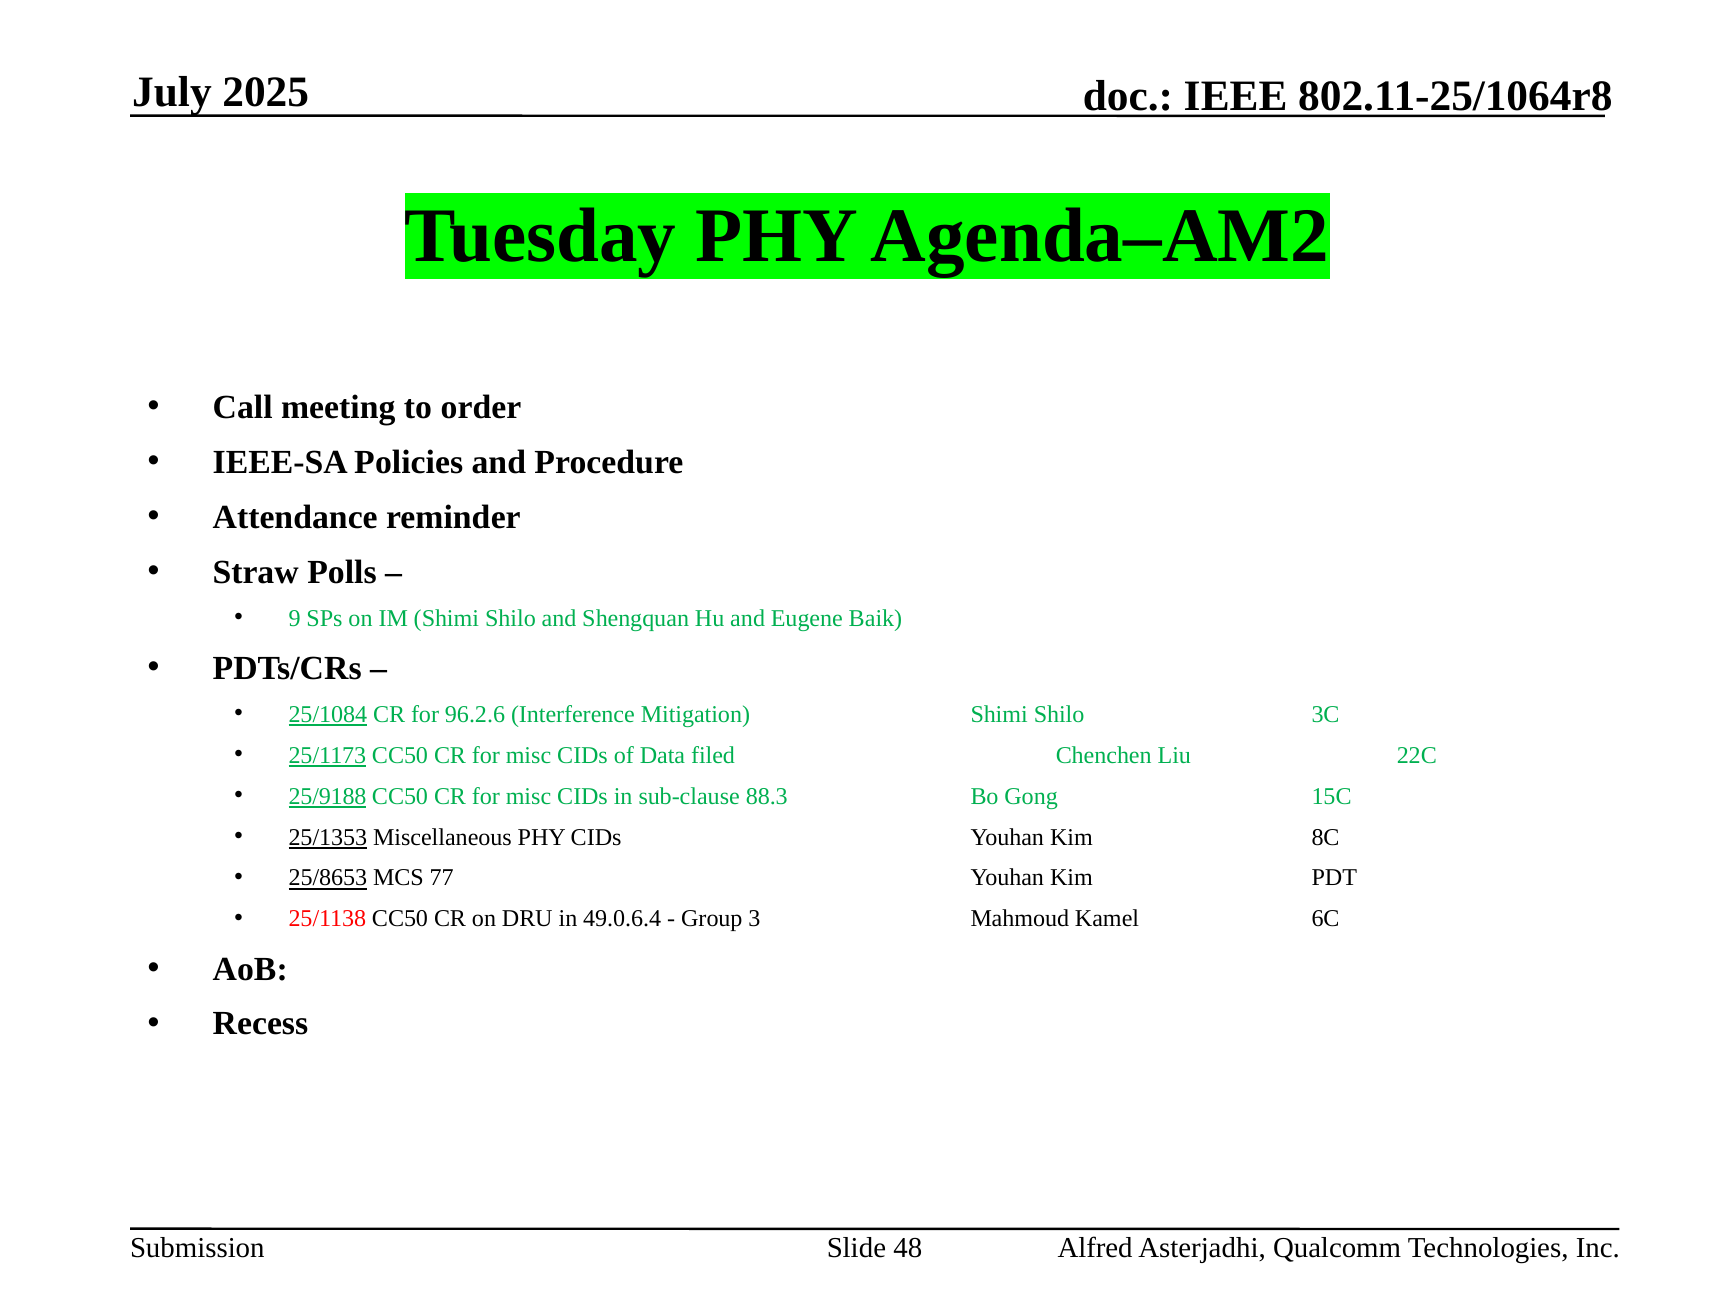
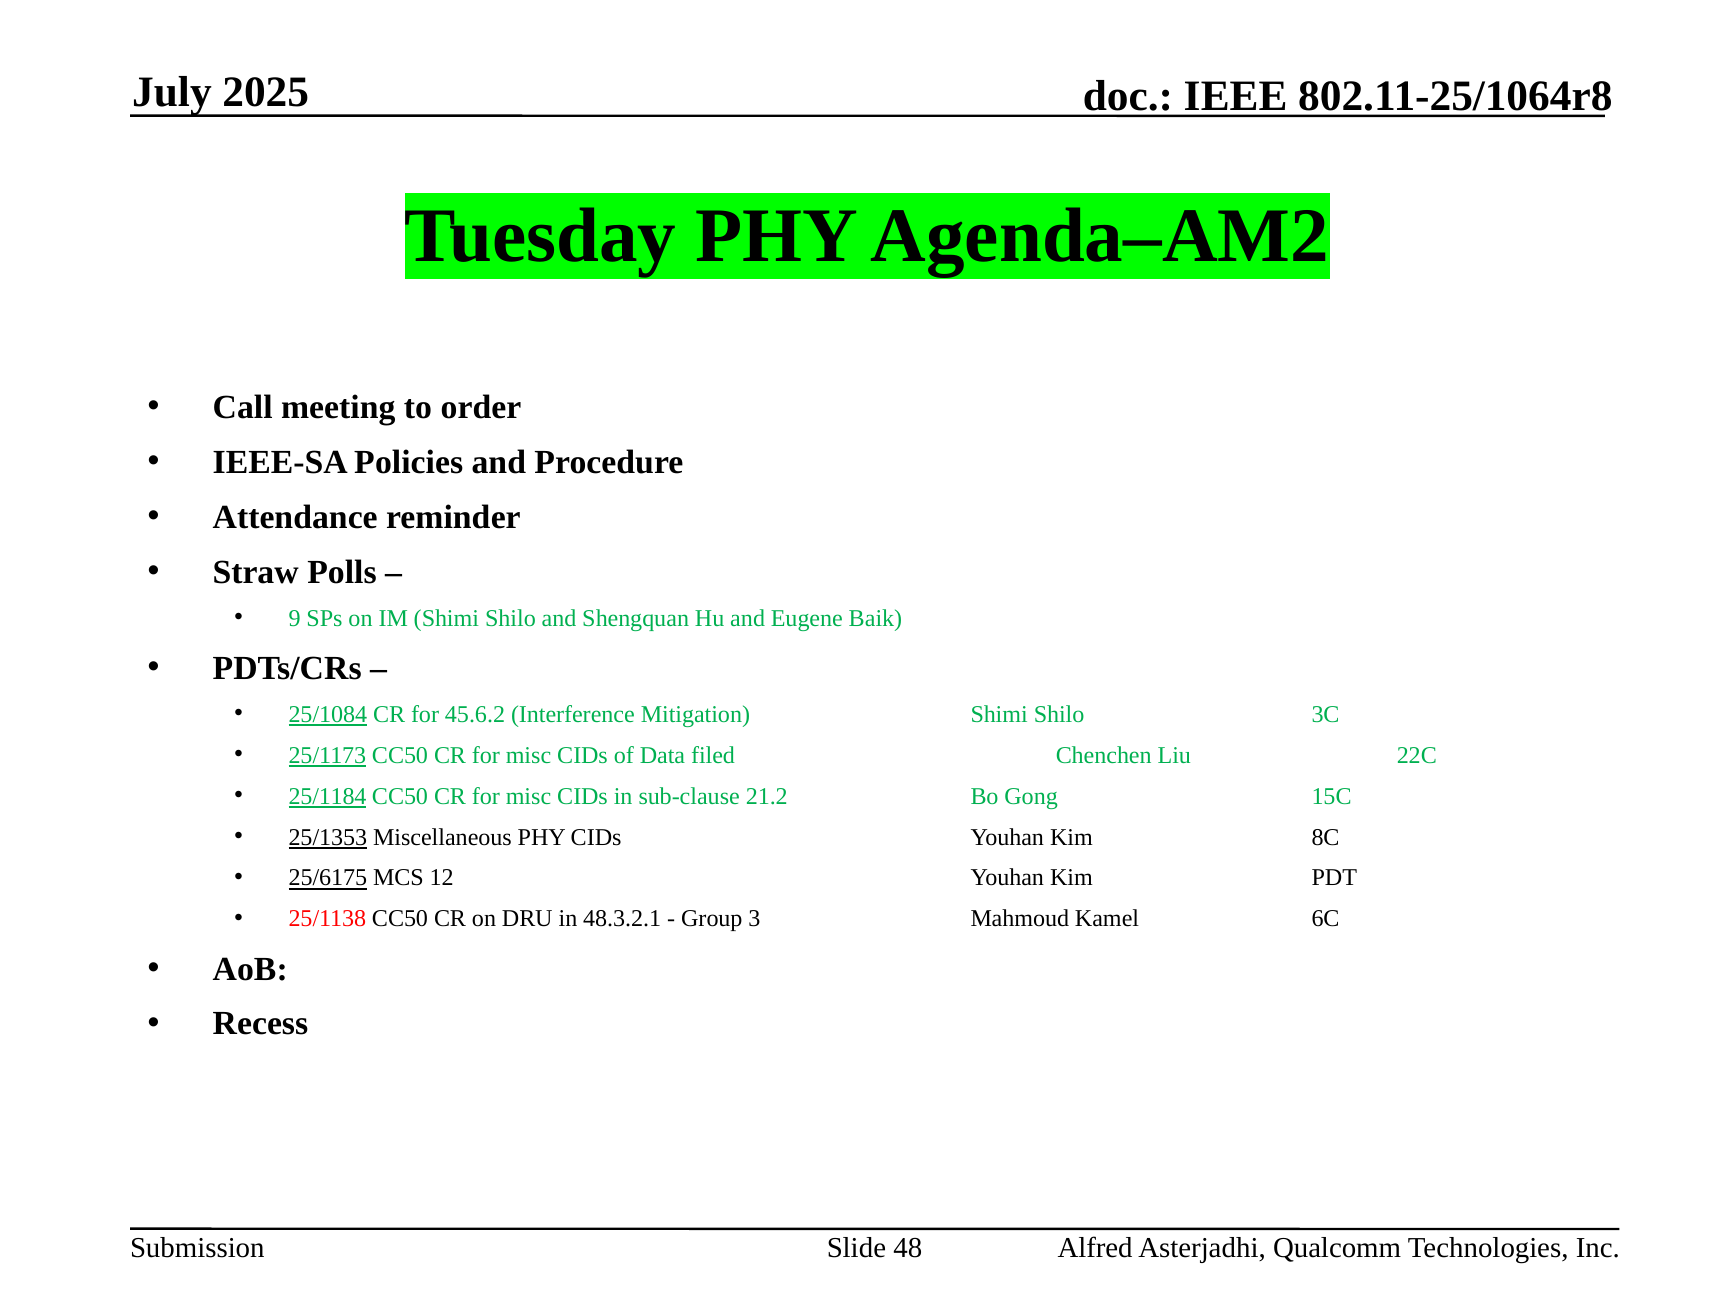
96.2.6: 96.2.6 -> 45.6.2
25/9188: 25/9188 -> 25/1184
88.3: 88.3 -> 21.2
25/8653: 25/8653 -> 25/6175
77: 77 -> 12
49.0.6.4: 49.0.6.4 -> 48.3.2.1
